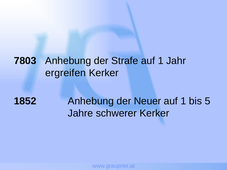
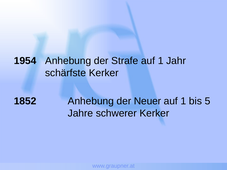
7803: 7803 -> 1954
ergreifen: ergreifen -> schärfste
